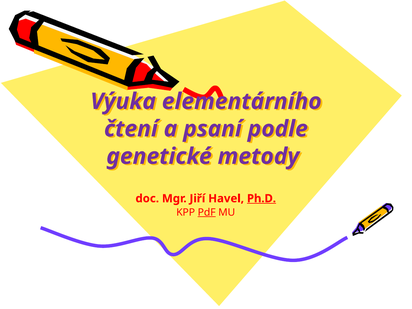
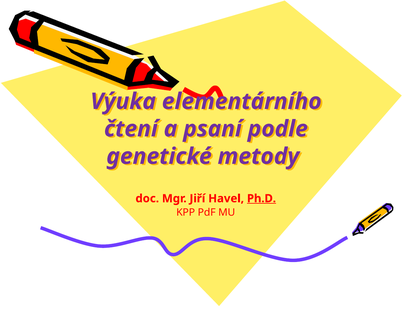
PdF underline: present -> none
